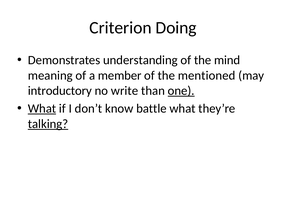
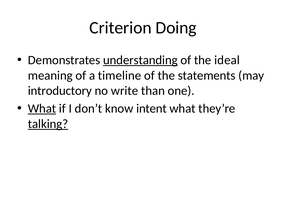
understanding underline: none -> present
mind: mind -> ideal
member: member -> timeline
mentioned: mentioned -> statements
one underline: present -> none
battle: battle -> intent
